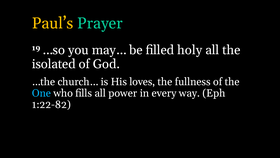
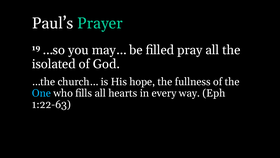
Paul’s colour: yellow -> white
holy: holy -> pray
loves: loves -> hope
power: power -> hearts
1:22-82: 1:22-82 -> 1:22-63
